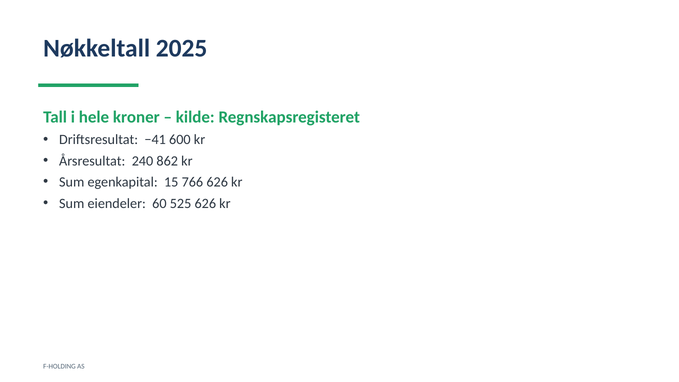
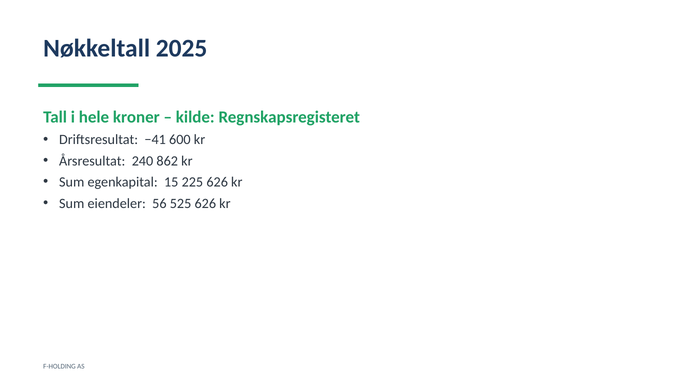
766: 766 -> 225
60: 60 -> 56
